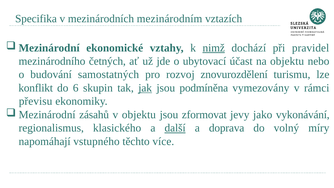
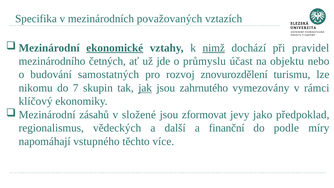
mezinárodním: mezinárodním -> považovaných
ekonomické underline: none -> present
ubytovací: ubytovací -> průmyslu
konflikt: konflikt -> nikomu
6: 6 -> 7
podmíněna: podmíněna -> zahrnutého
převisu: převisu -> klíčový
v objektu: objektu -> složené
vykonávání: vykonávání -> předpoklad
klasického: klasického -> vědeckých
další underline: present -> none
doprava: doprava -> finanční
volný: volný -> podle
